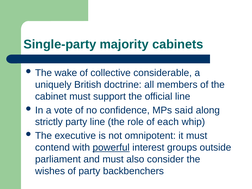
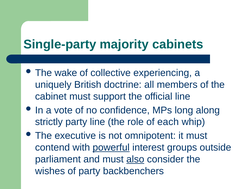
considerable: considerable -> experiencing
said: said -> long
also underline: none -> present
